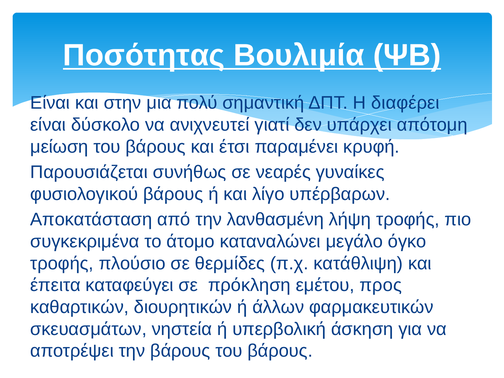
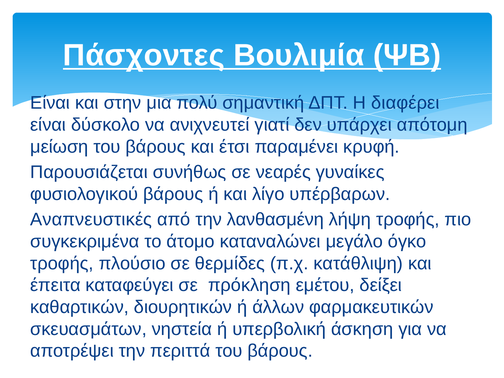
Ποσότητας: Ποσότητας -> Πάσχοντες
Αποκατάσταση: Αποκατάσταση -> Αναπνευστικές
προς: προς -> δείξει
την βάρους: βάρους -> περιττά
